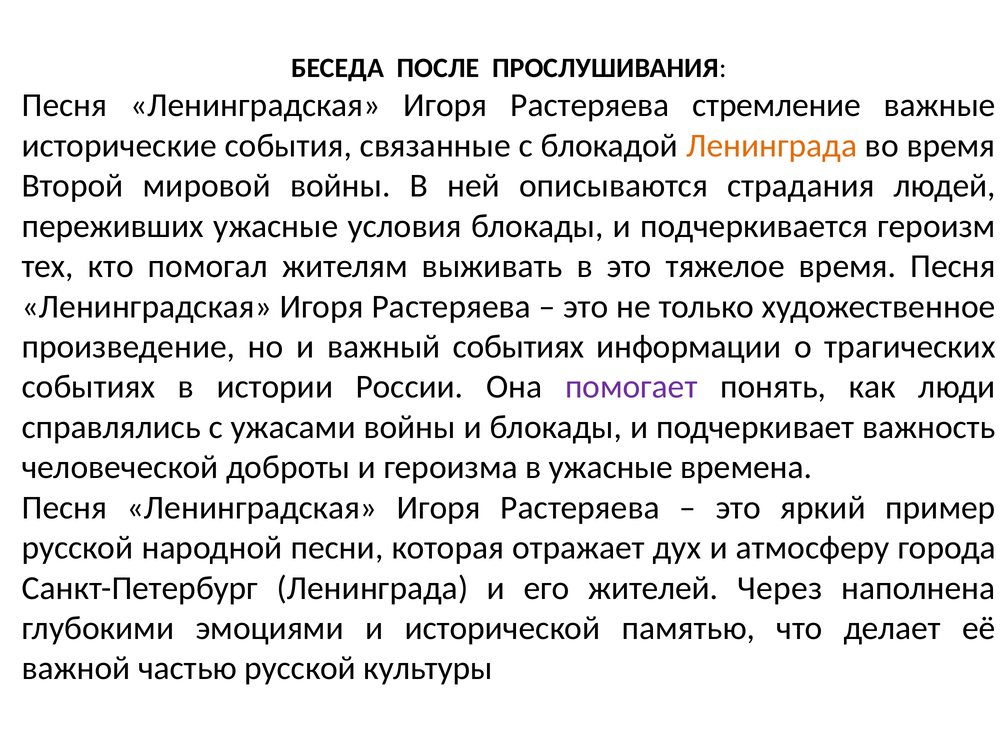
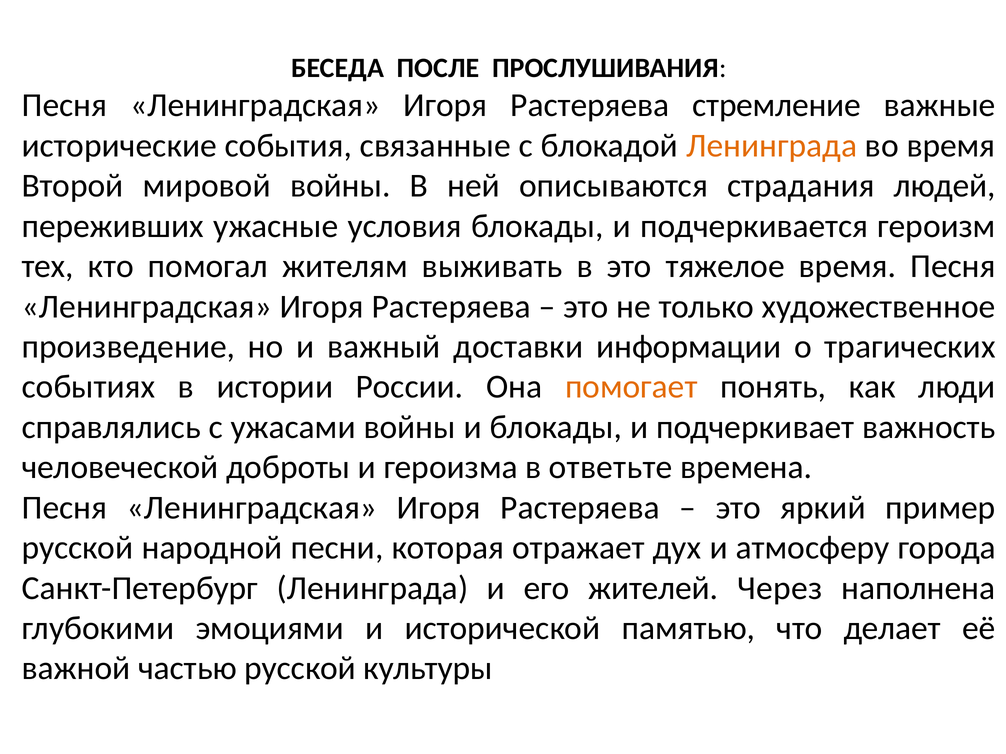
важный событиях: событиях -> доставки
помогает colour: purple -> orange
в ужасные: ужасные -> ответьте
